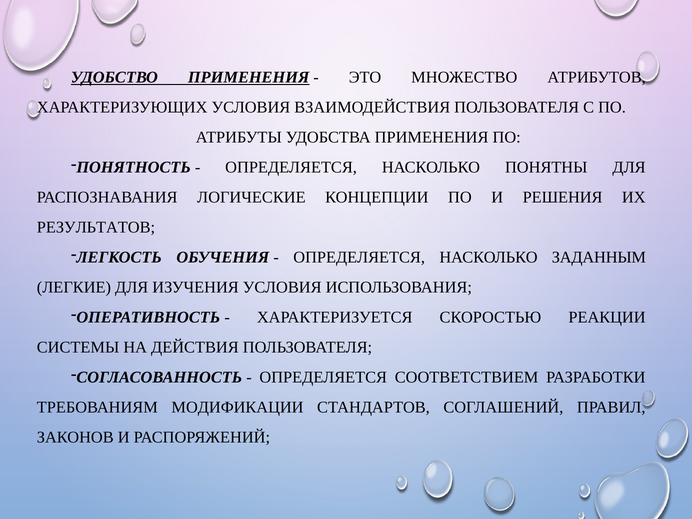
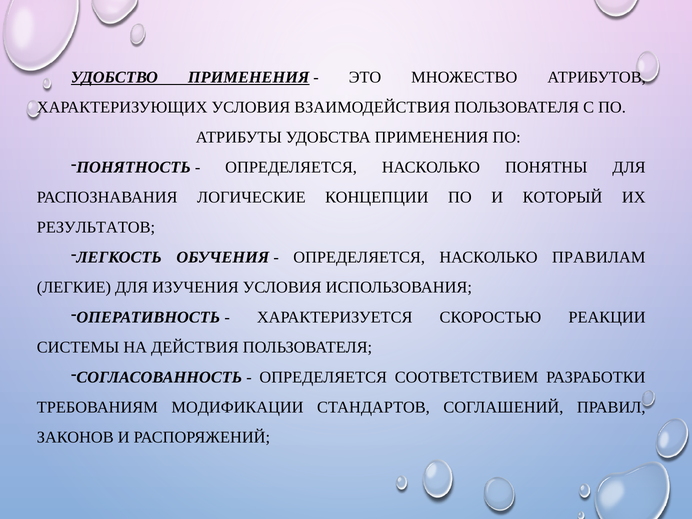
РЕШЕНИЯ: РЕШЕНИЯ -> КОТОРЫЙ
ЗАДАННЫМ: ЗАДАННЫМ -> ПРАВИЛАМ
